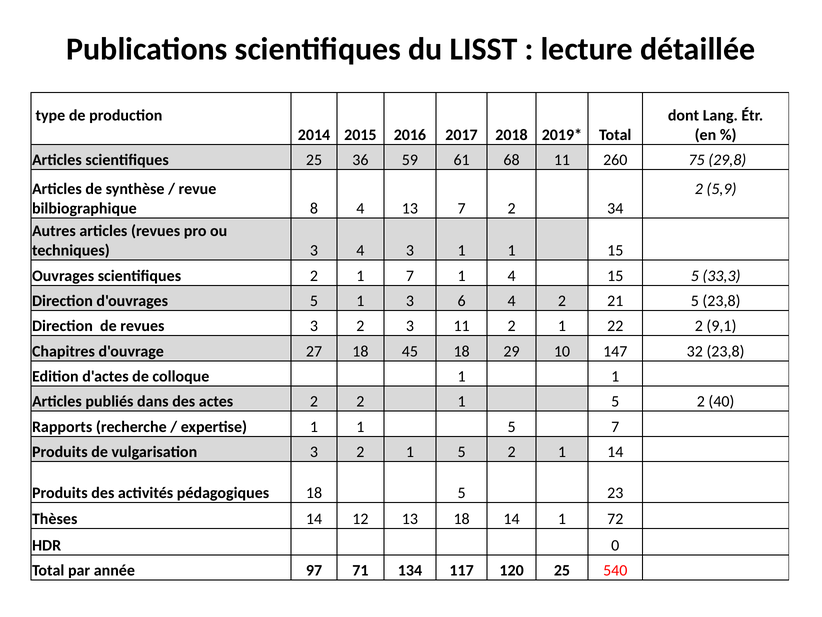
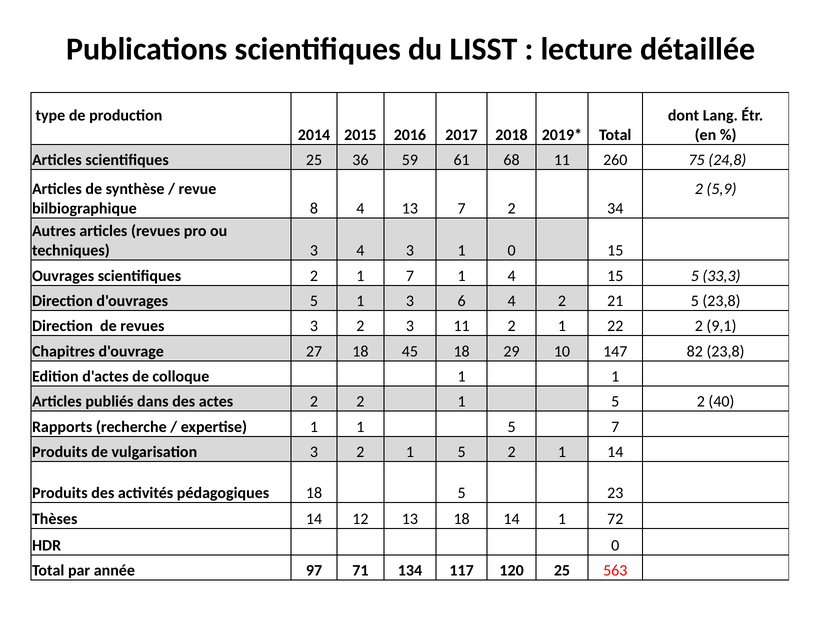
29,8: 29,8 -> 24,8
3 1 1: 1 -> 0
32: 32 -> 82
540: 540 -> 563
